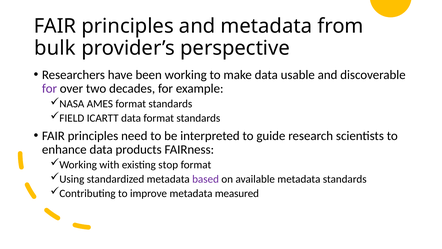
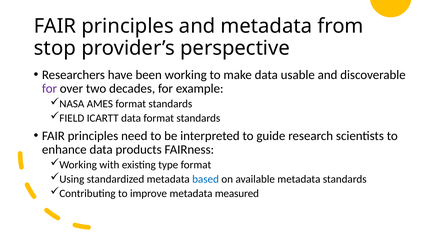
bulk: bulk -> stop
stop: stop -> type
based colour: purple -> blue
